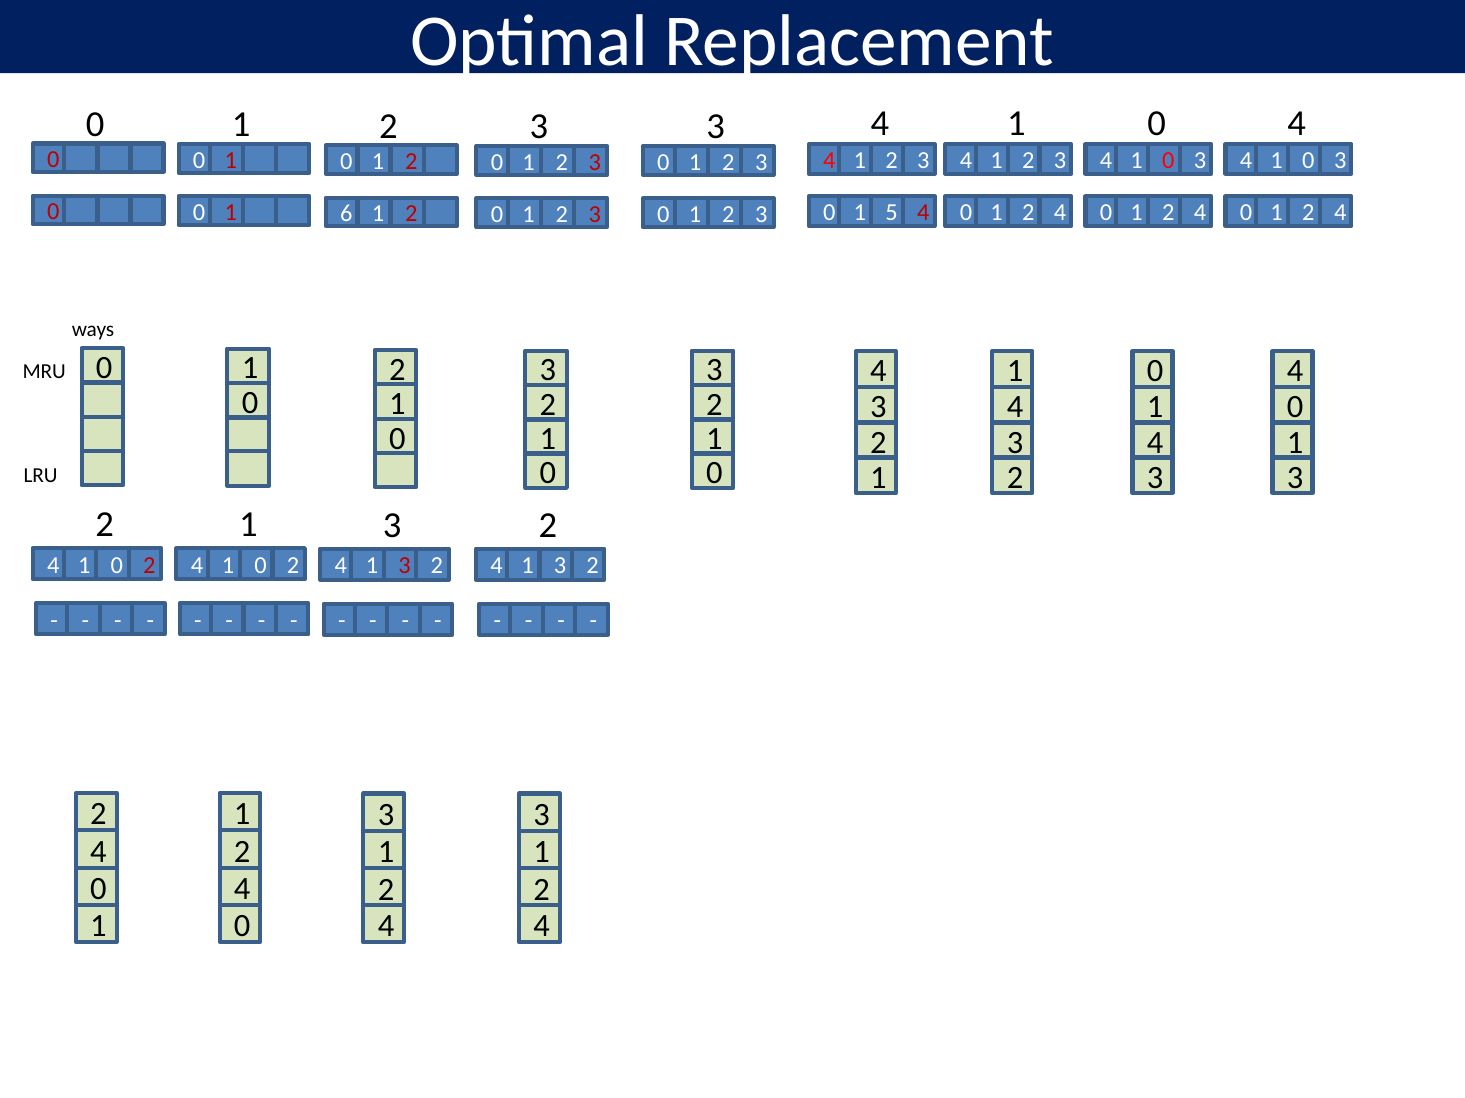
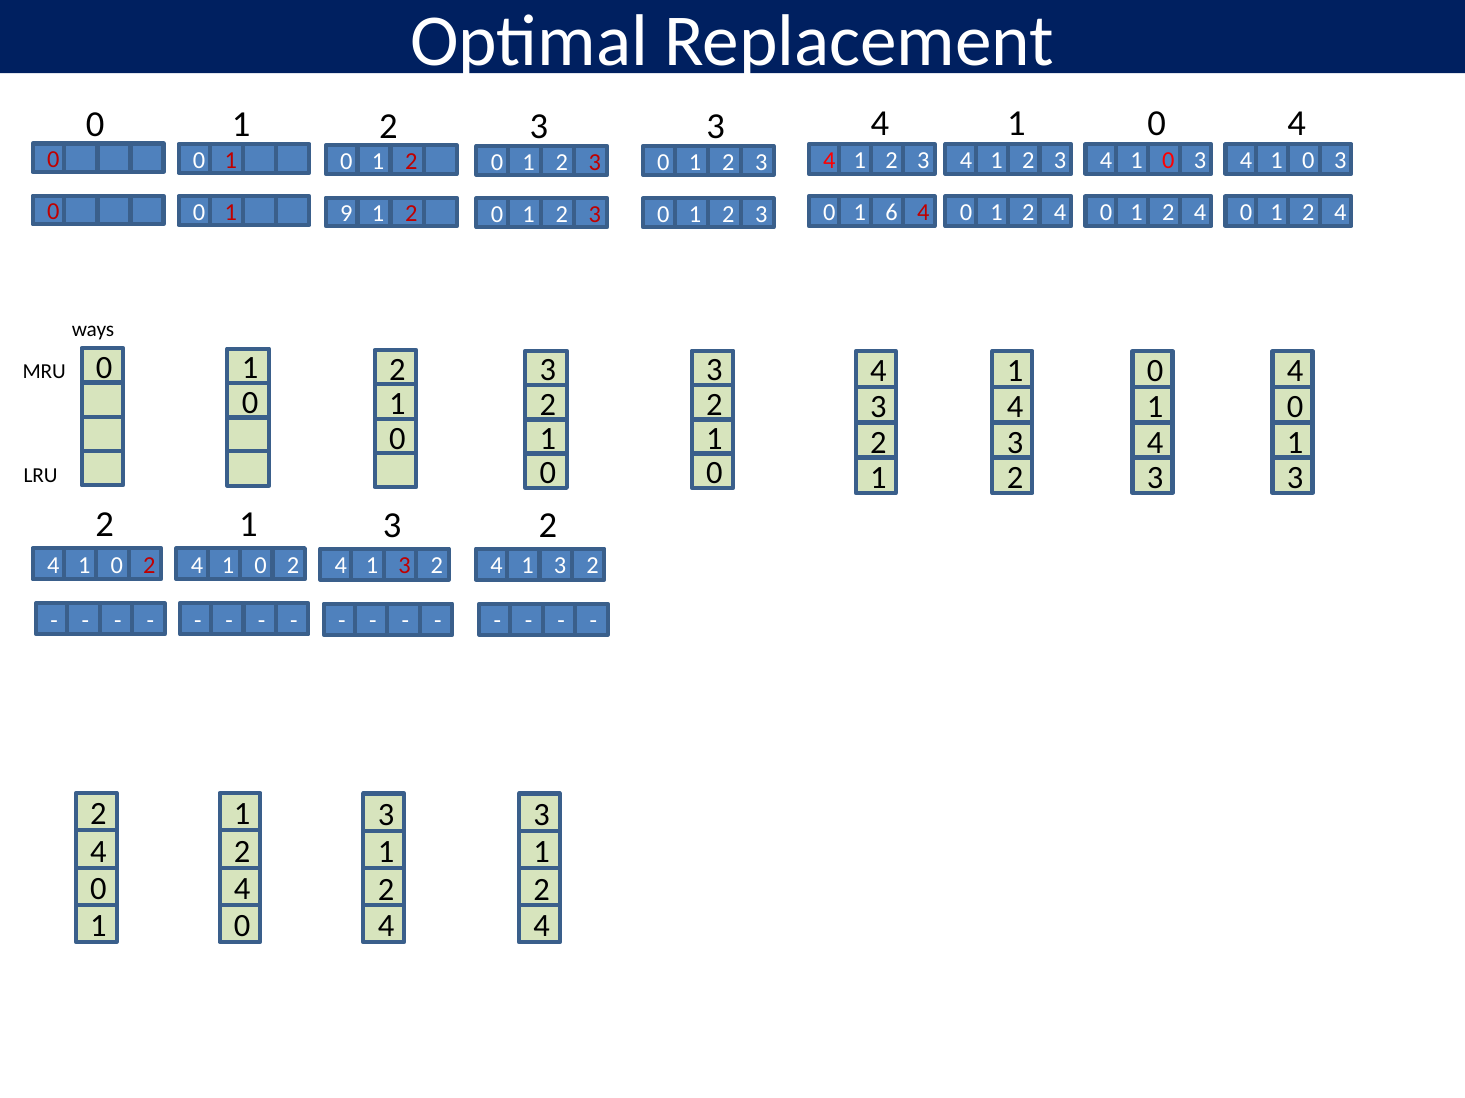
6: 6 -> 9
5: 5 -> 6
